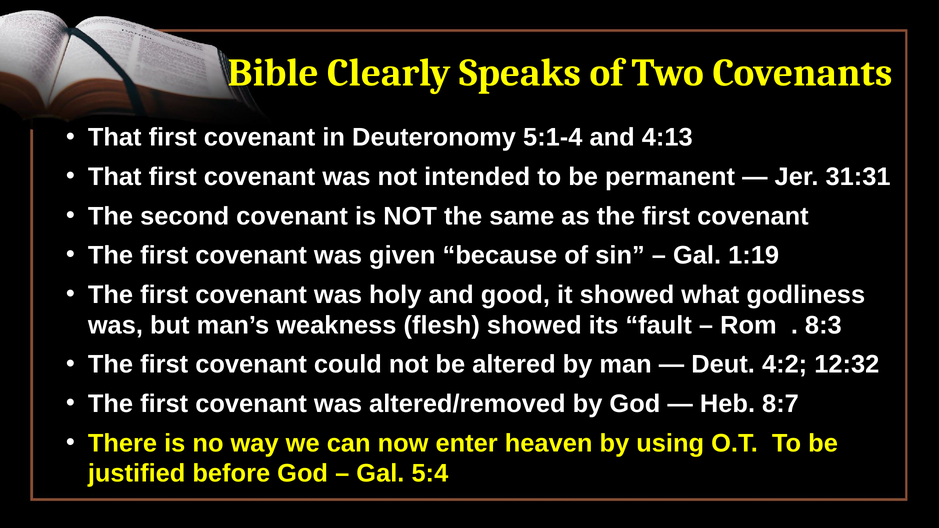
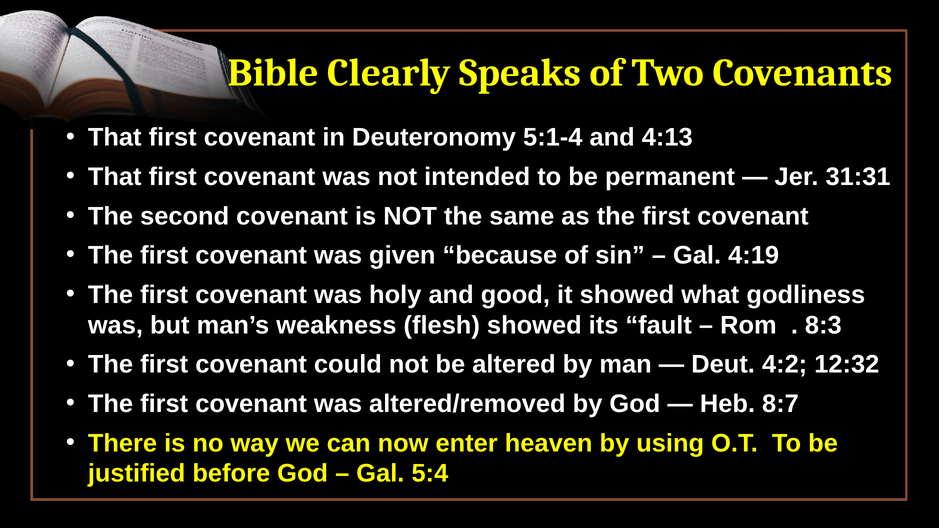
1:19: 1:19 -> 4:19
